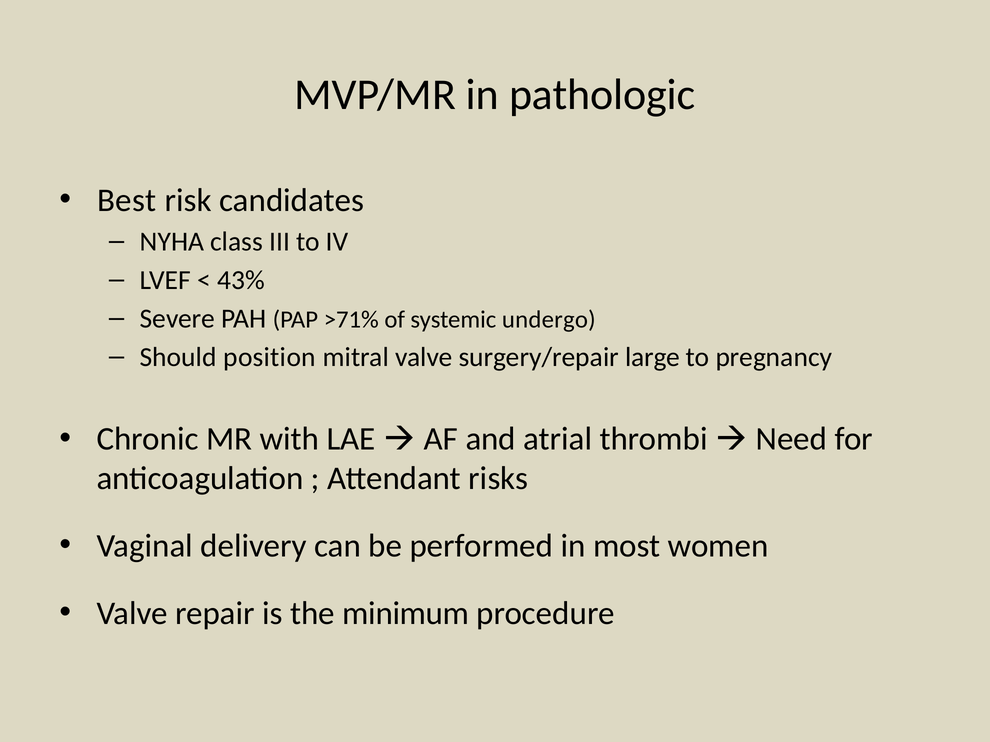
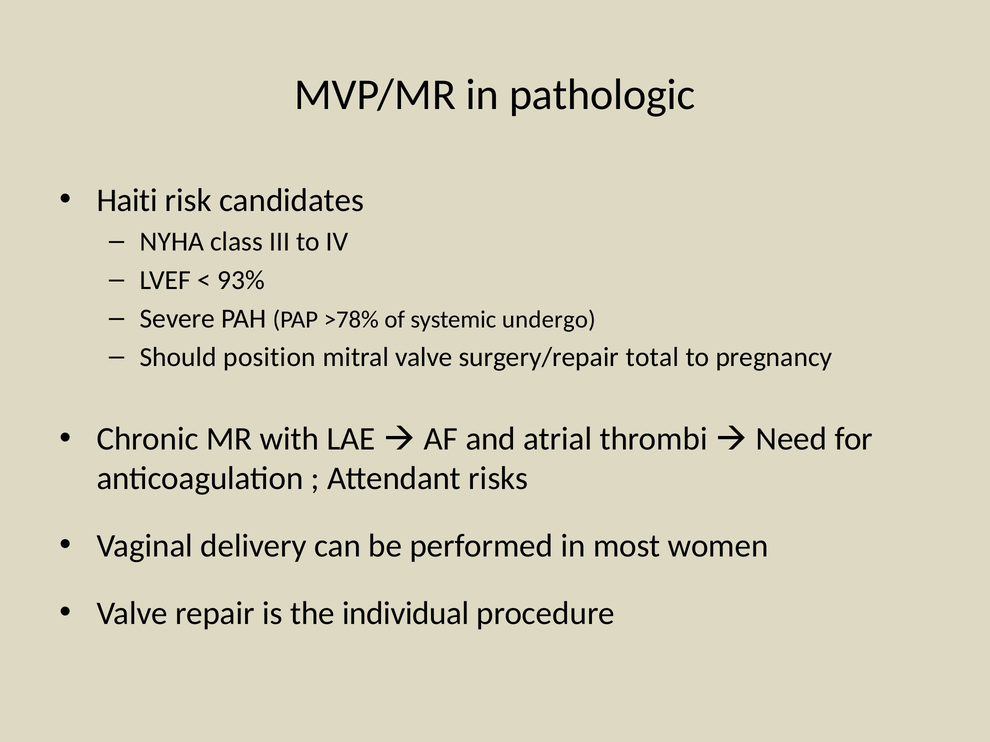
Best: Best -> Haiti
43%: 43% -> 93%
>71%: >71% -> >78%
large: large -> total
minimum: minimum -> individual
